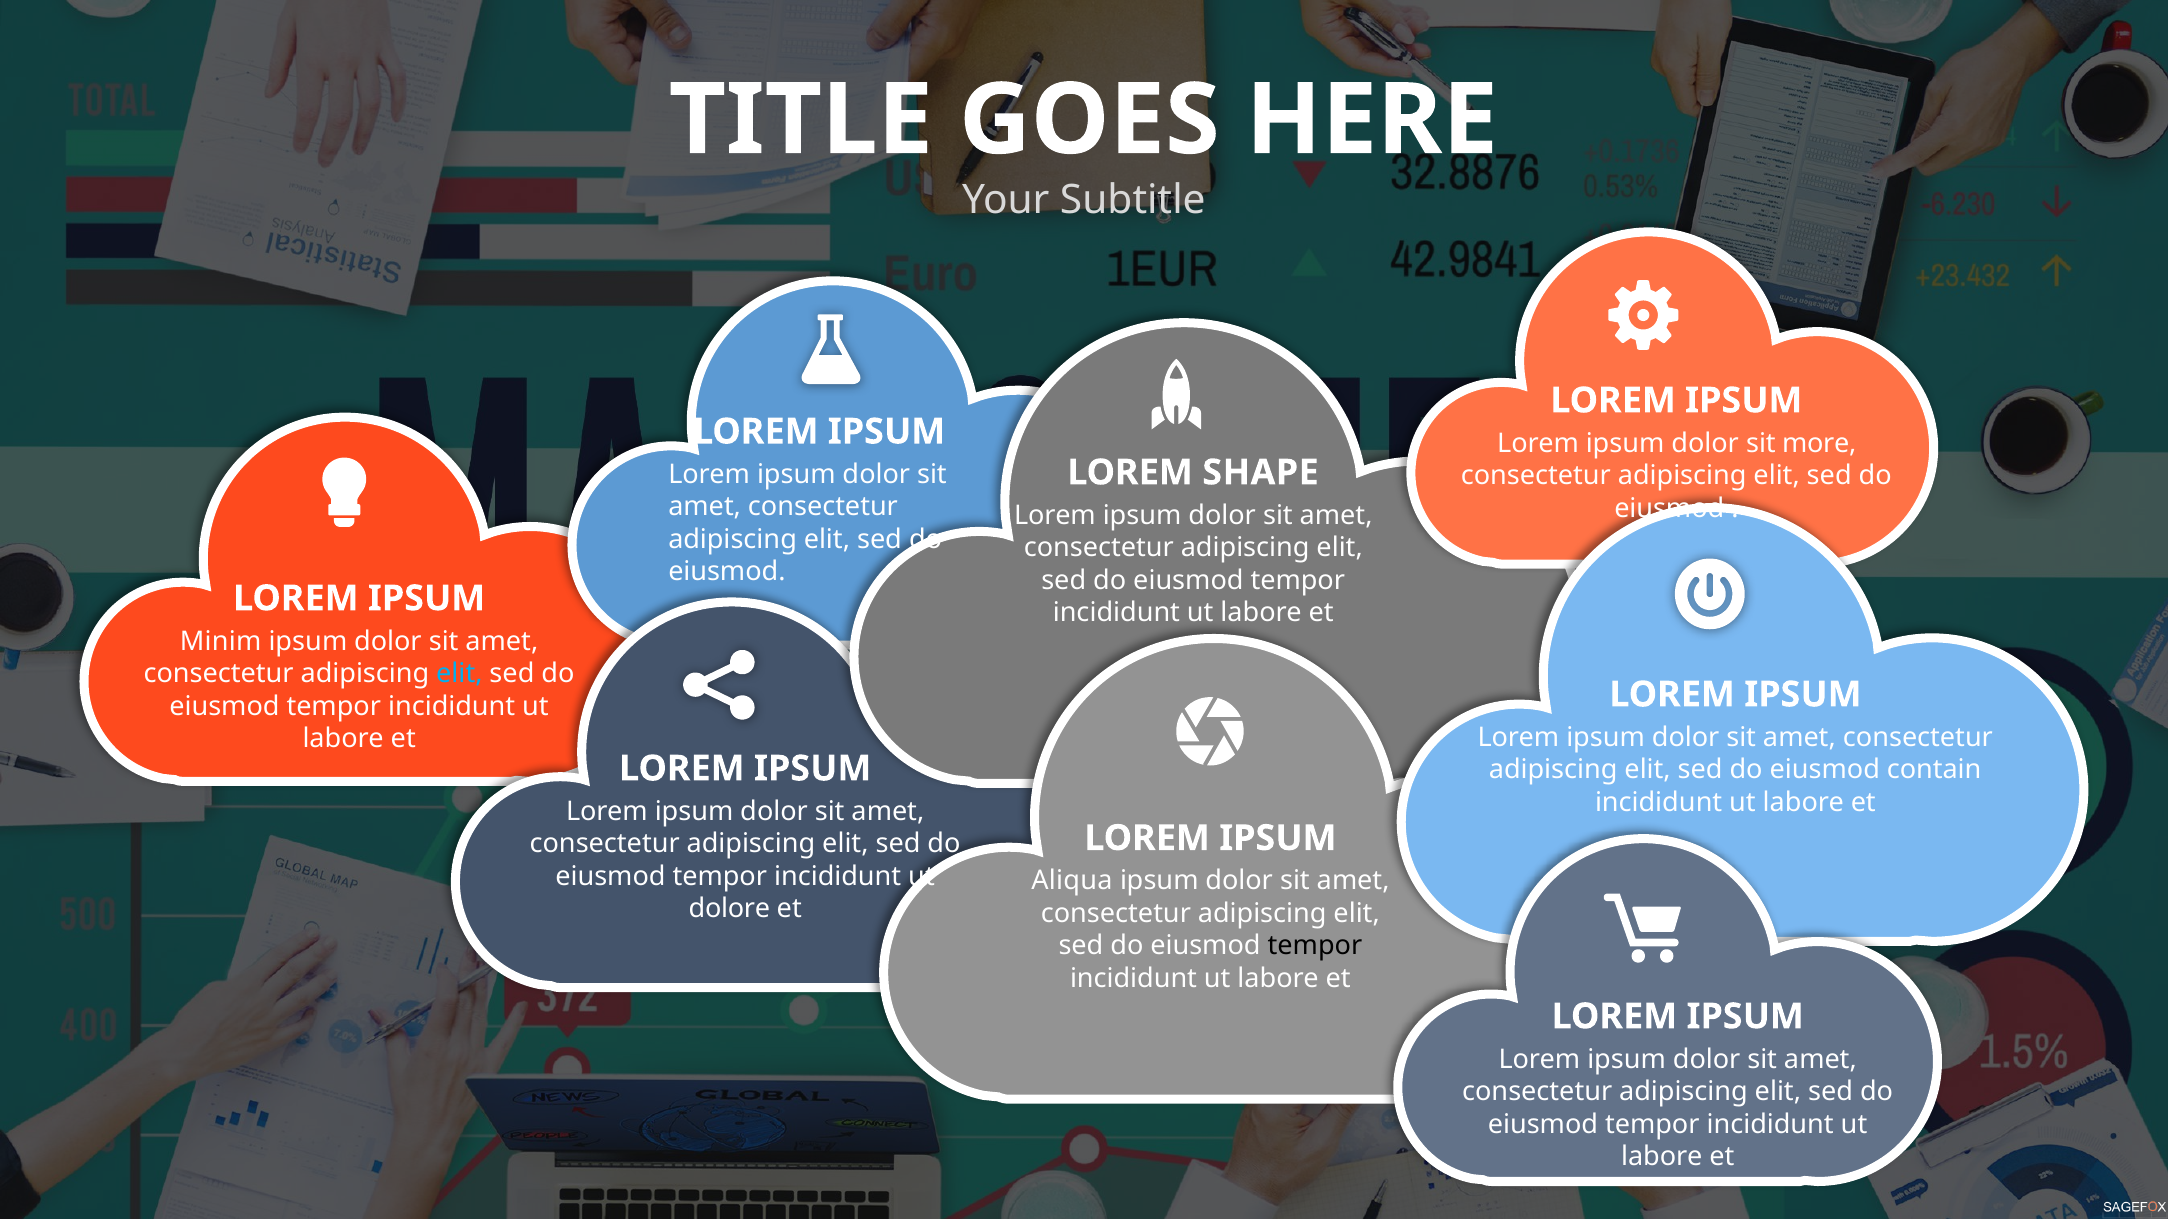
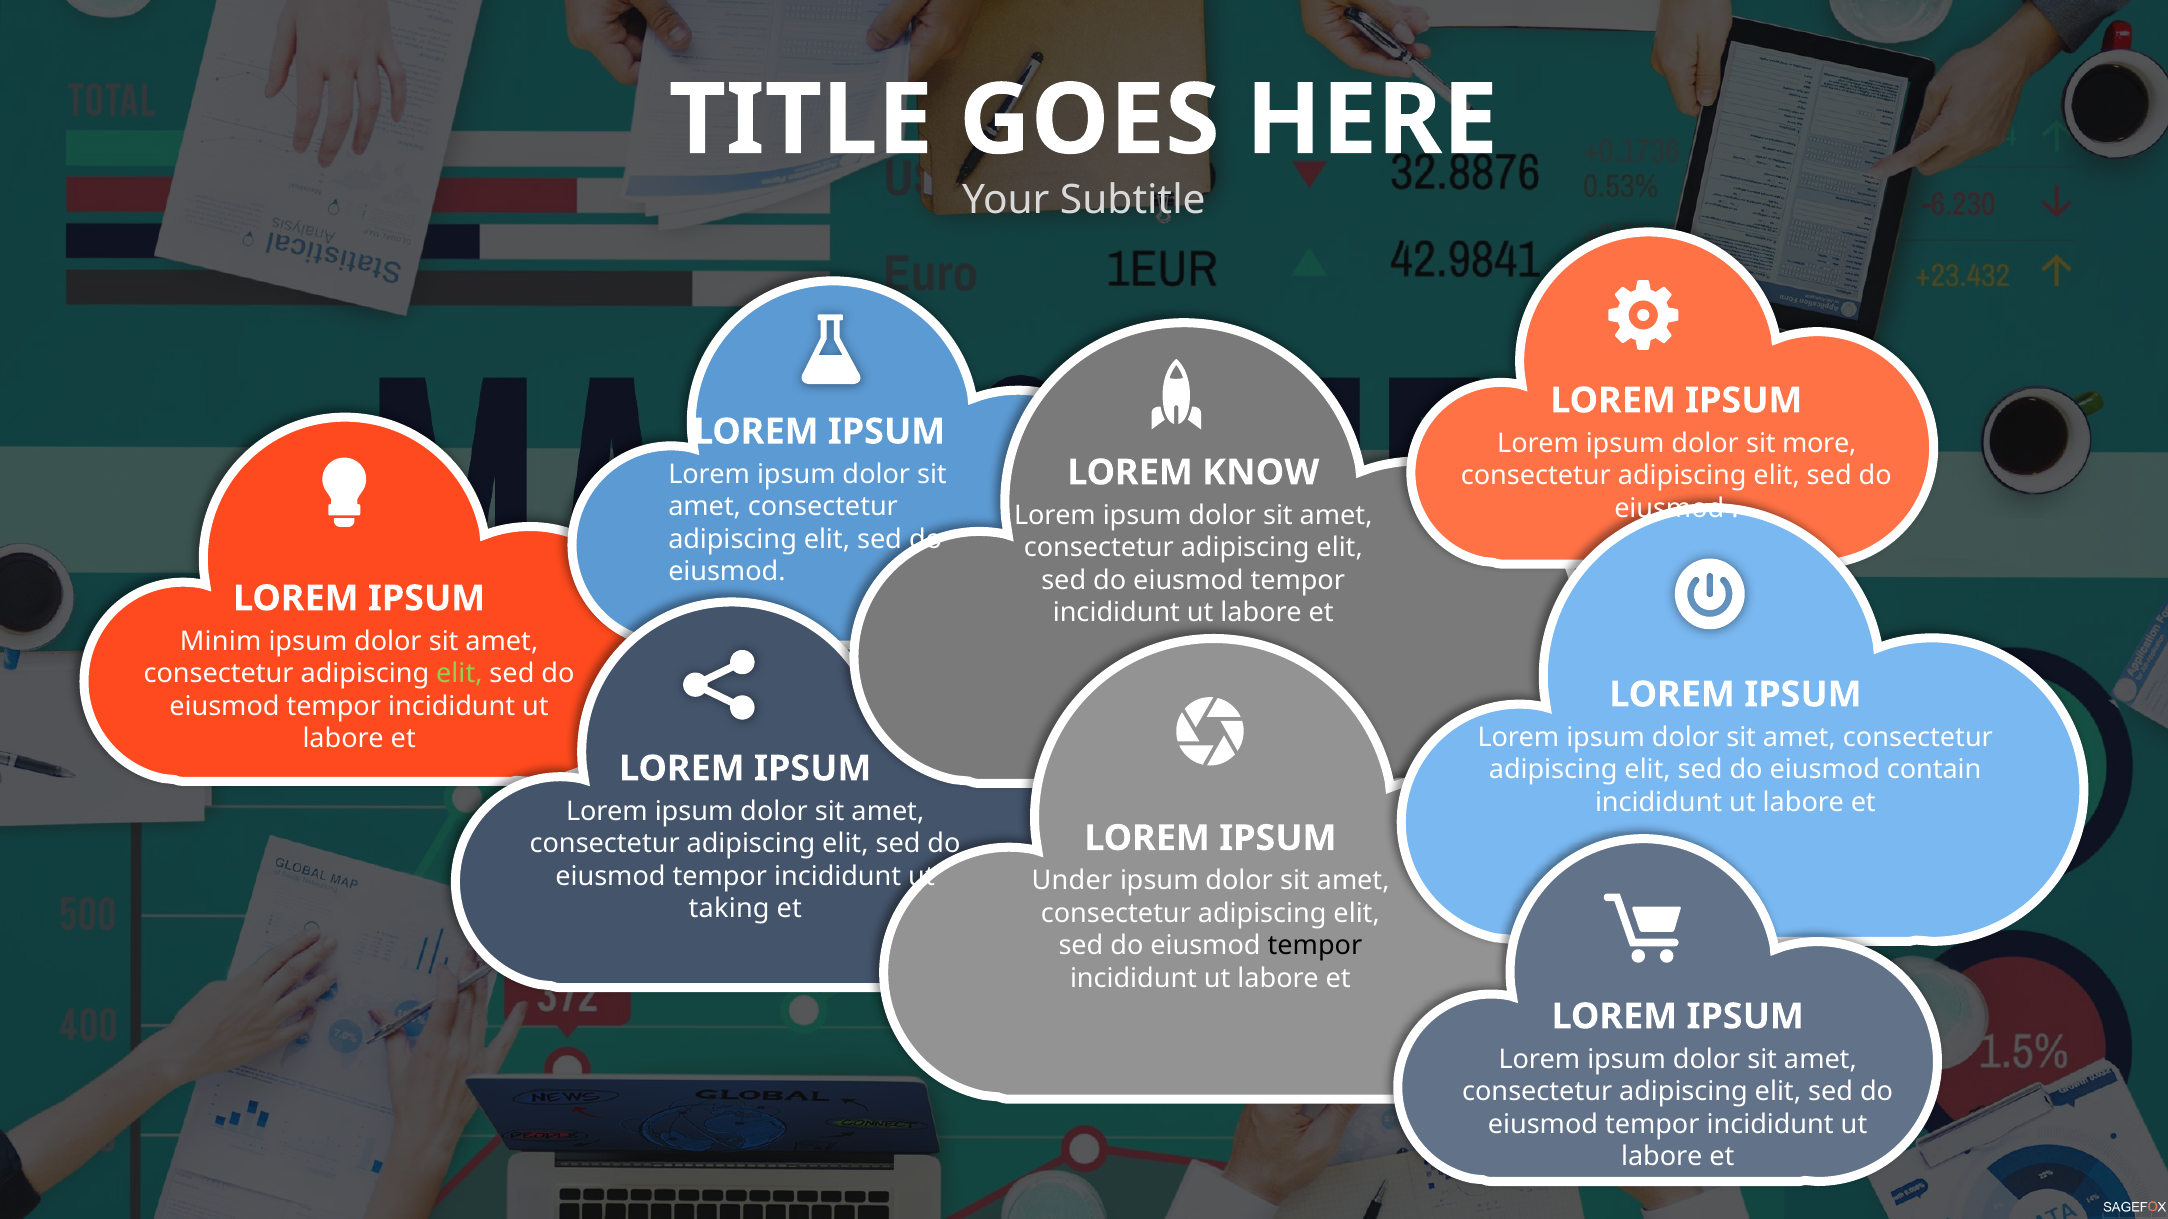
SHAPE: SHAPE -> KNOW
elit at (459, 674) colour: light blue -> light green
Aliqua: Aliqua -> Under
dolore: dolore -> taking
